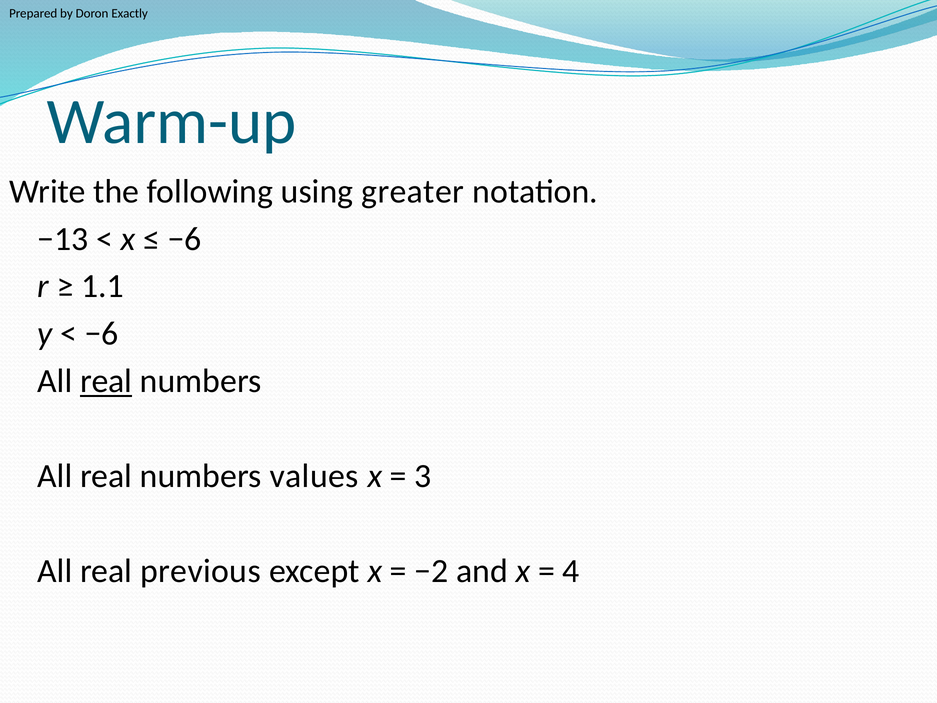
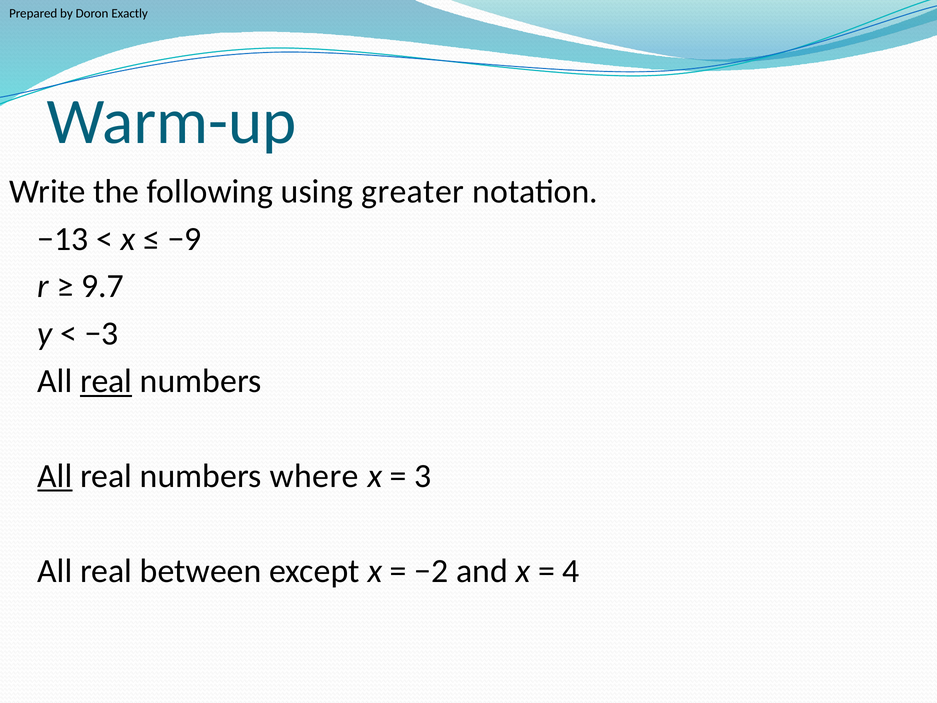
−6 at (184, 239): −6 -> −9
1.1: 1.1 -> 9.7
−6 at (102, 334): −6 -> −3
All at (55, 476) underline: none -> present
values: values -> where
previous: previous -> between
